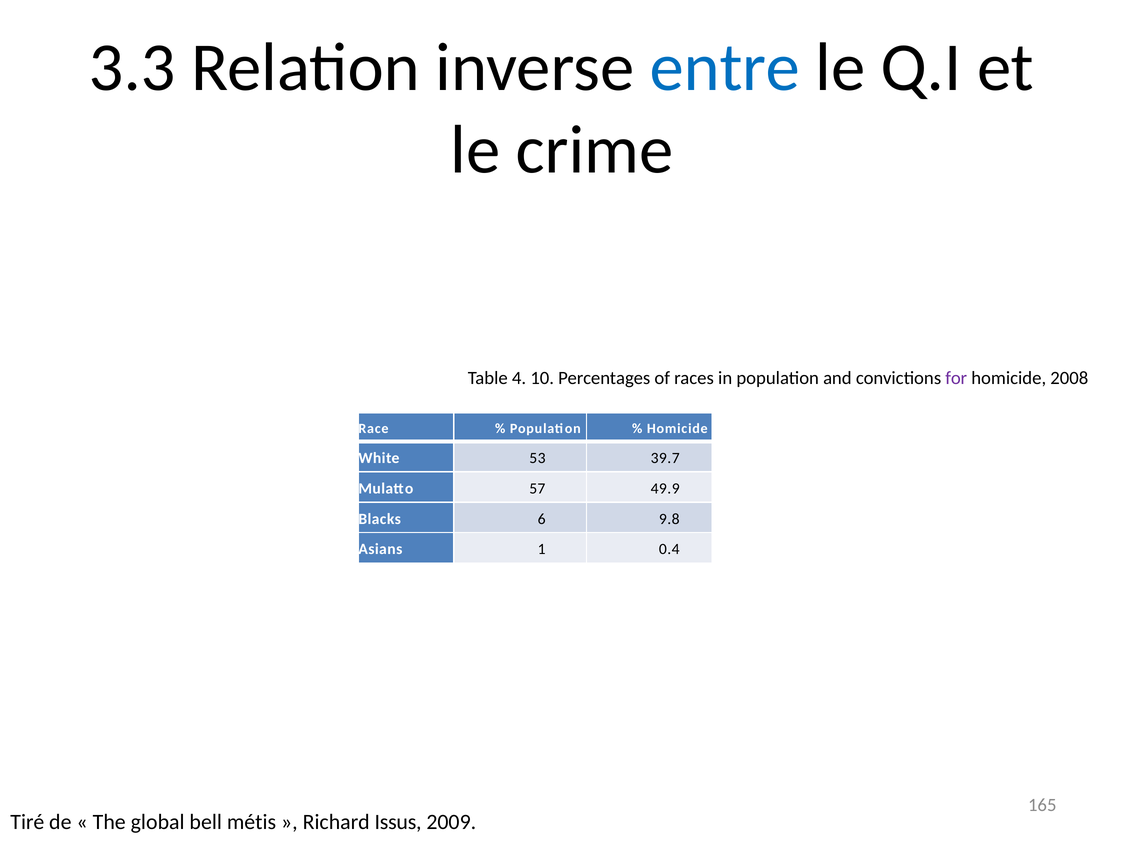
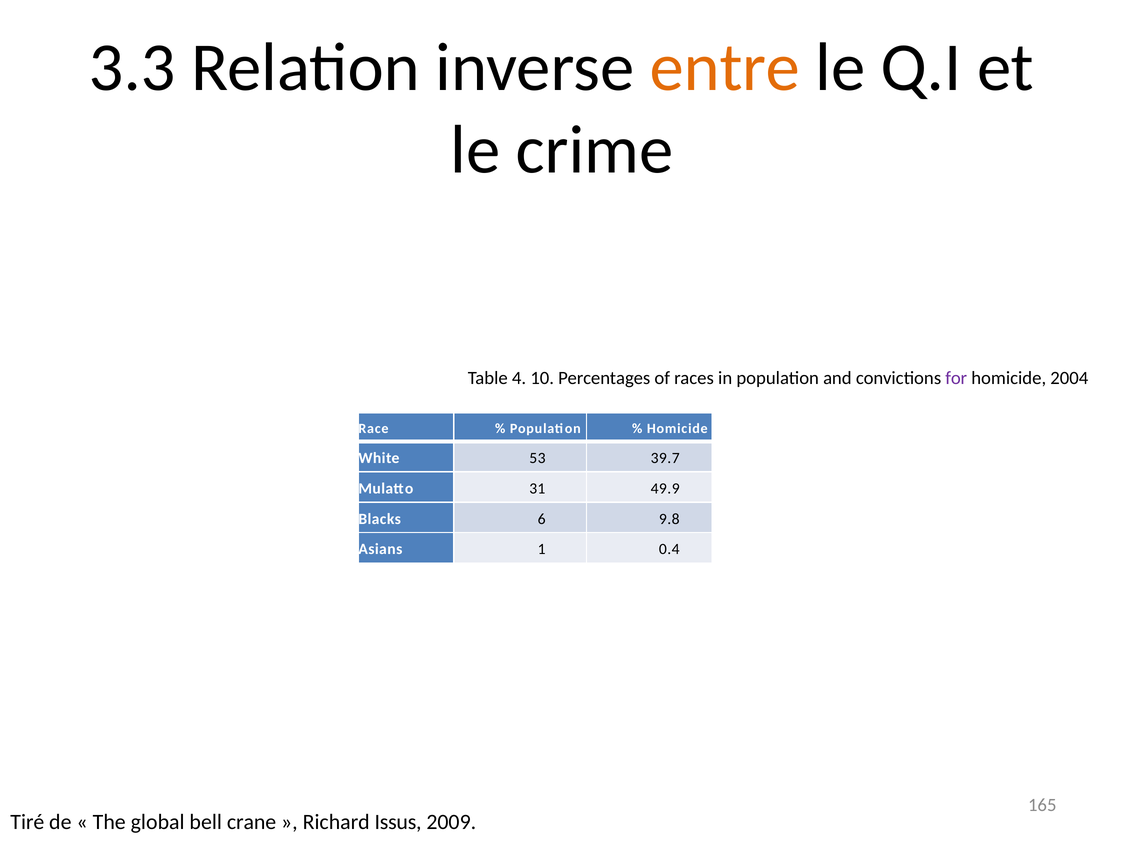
entre colour: blue -> orange
2008: 2008 -> 2004
57: 57 -> 31
métis: métis -> crane
